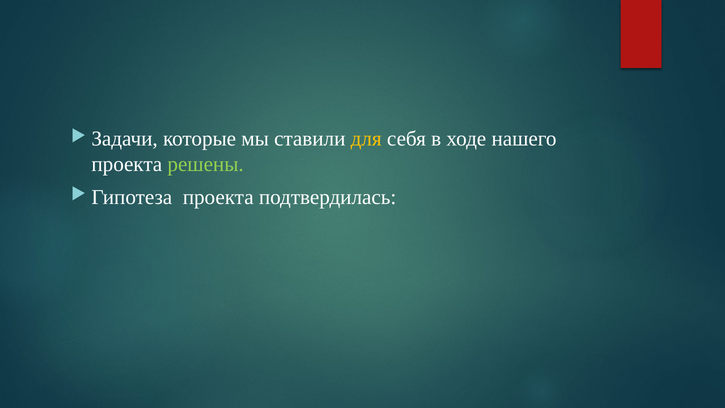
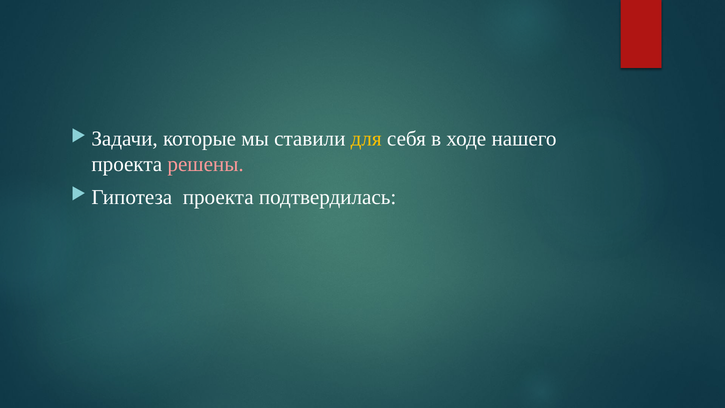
решены colour: light green -> pink
